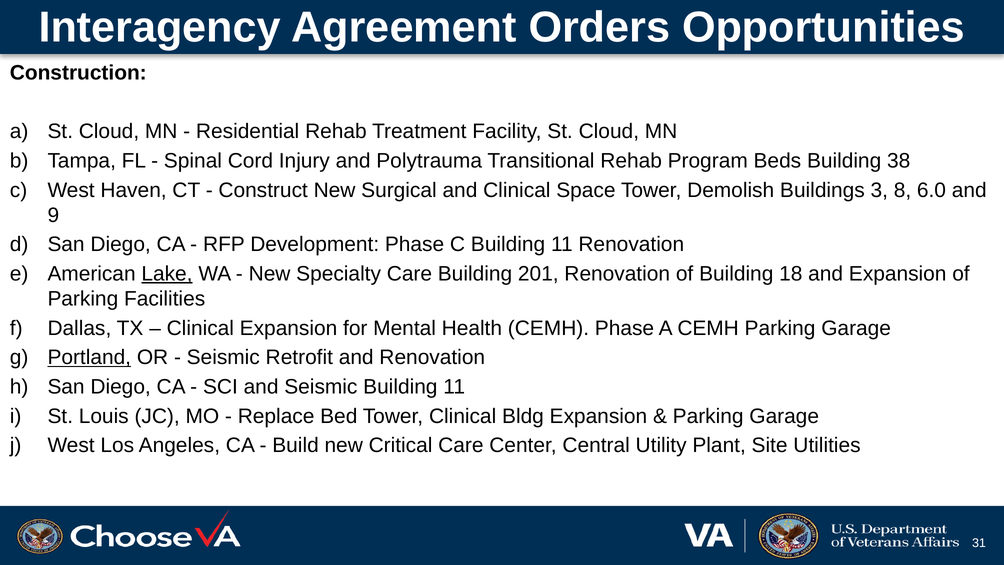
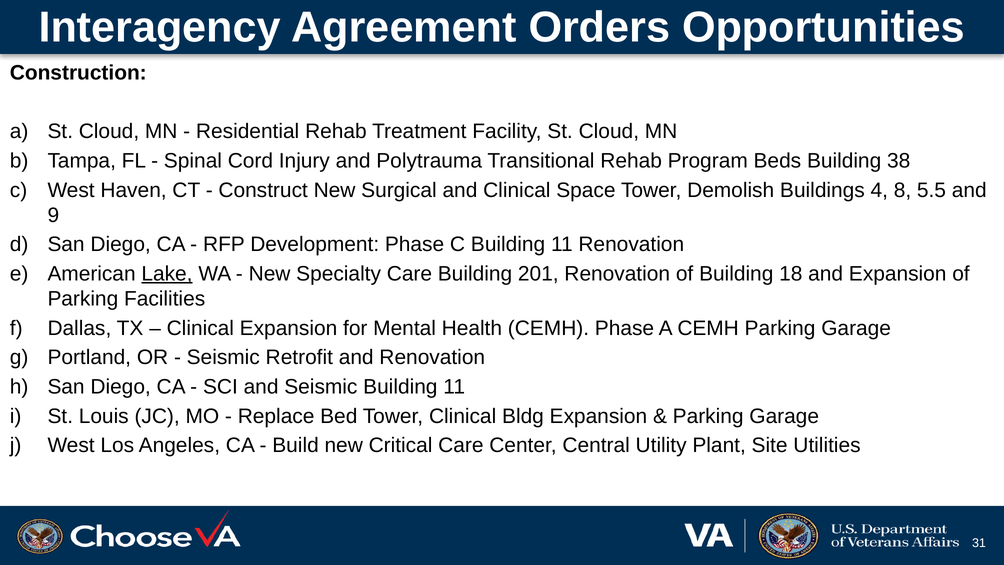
3: 3 -> 4
6.0: 6.0 -> 5.5
Portland underline: present -> none
